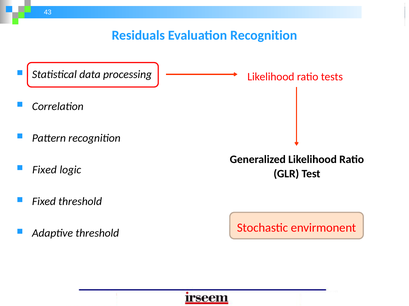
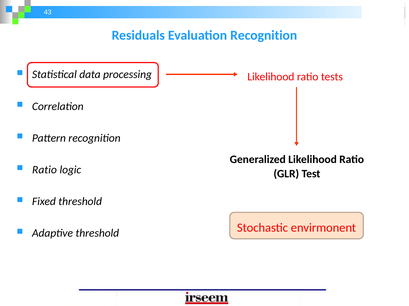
Fixed at (45, 170): Fixed -> Ratio
